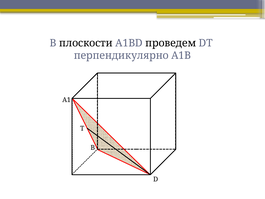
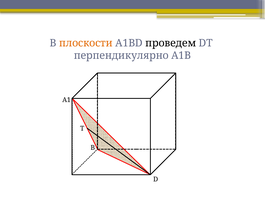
плоскости colour: black -> orange
